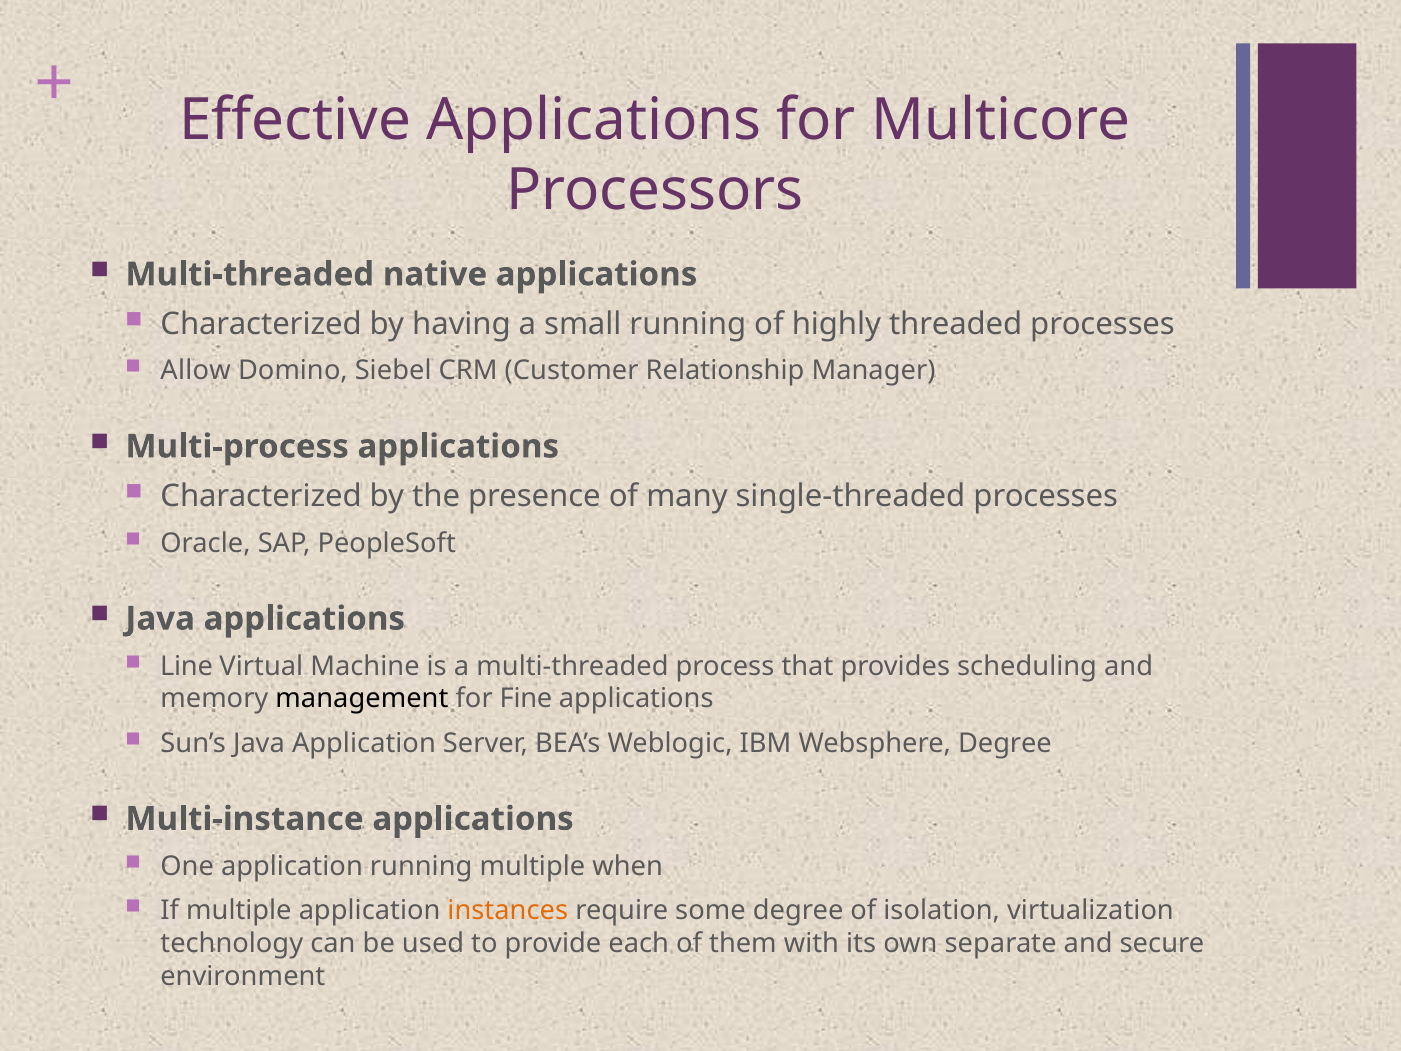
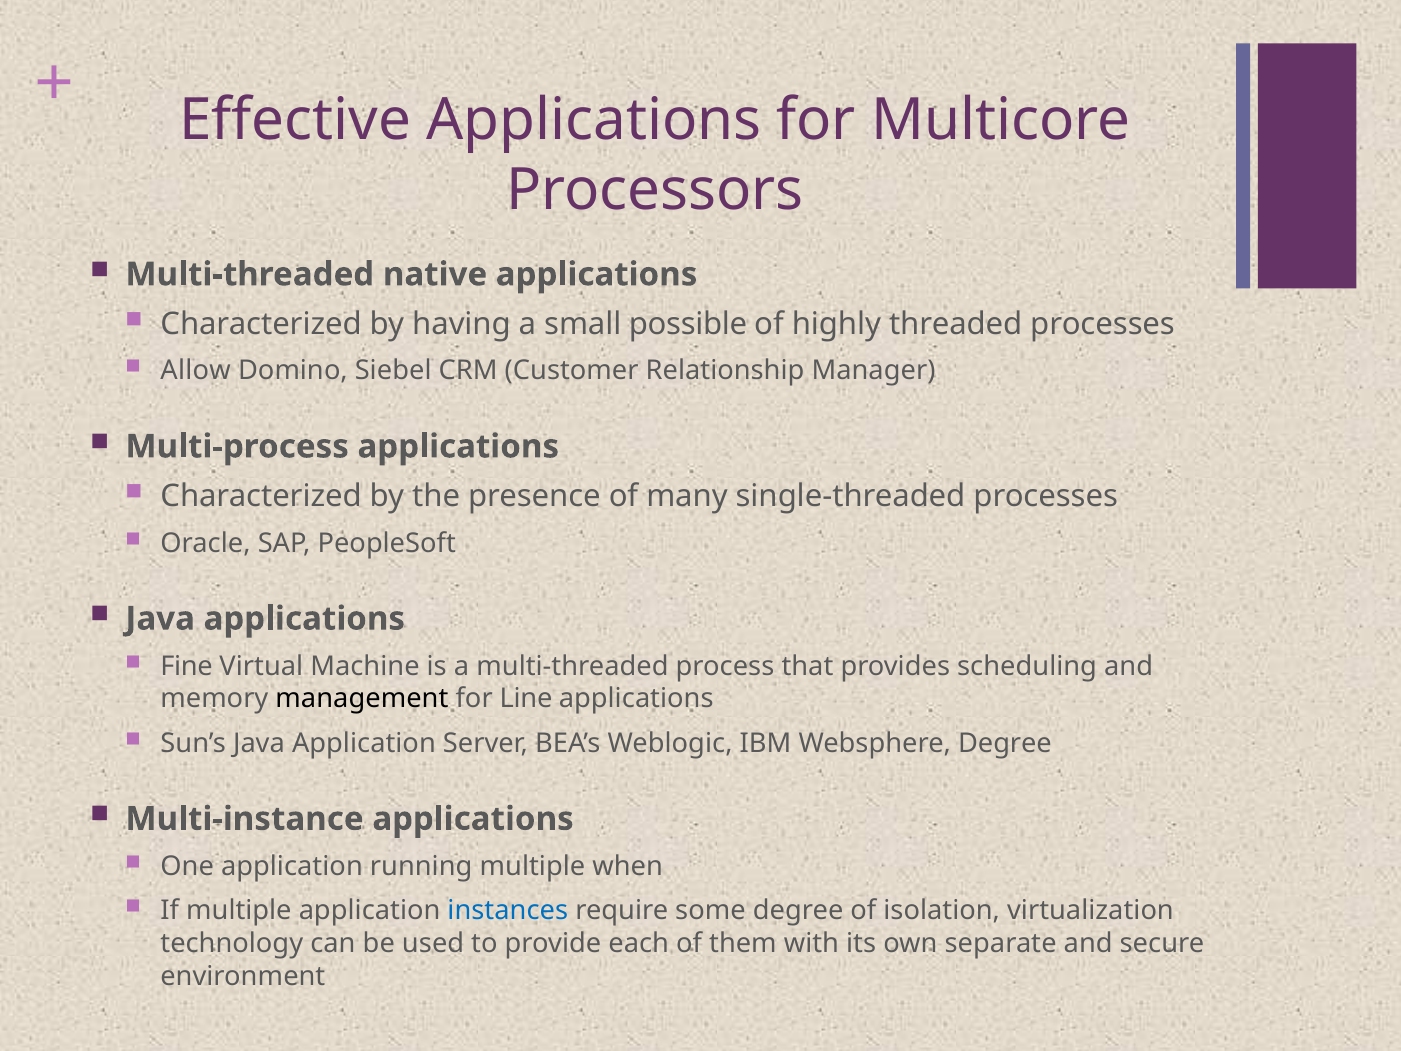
small running: running -> possible
Line: Line -> Fine
Fine: Fine -> Line
instances colour: orange -> blue
